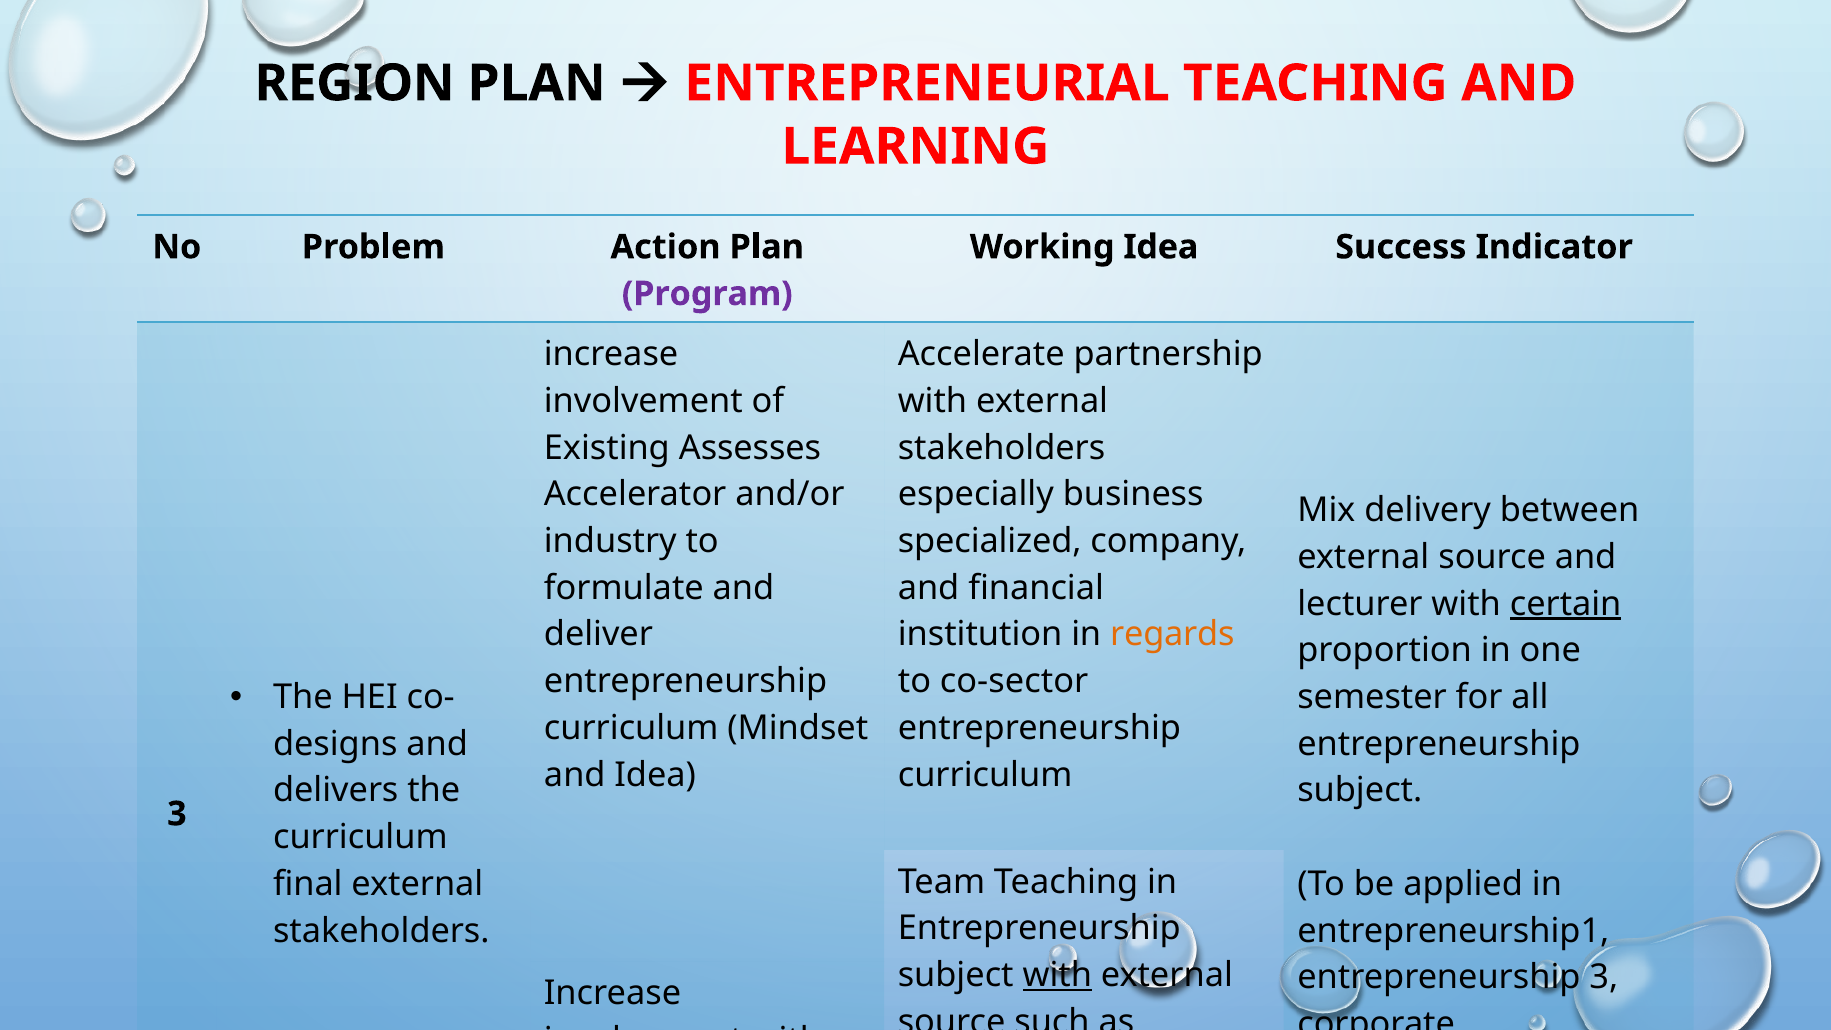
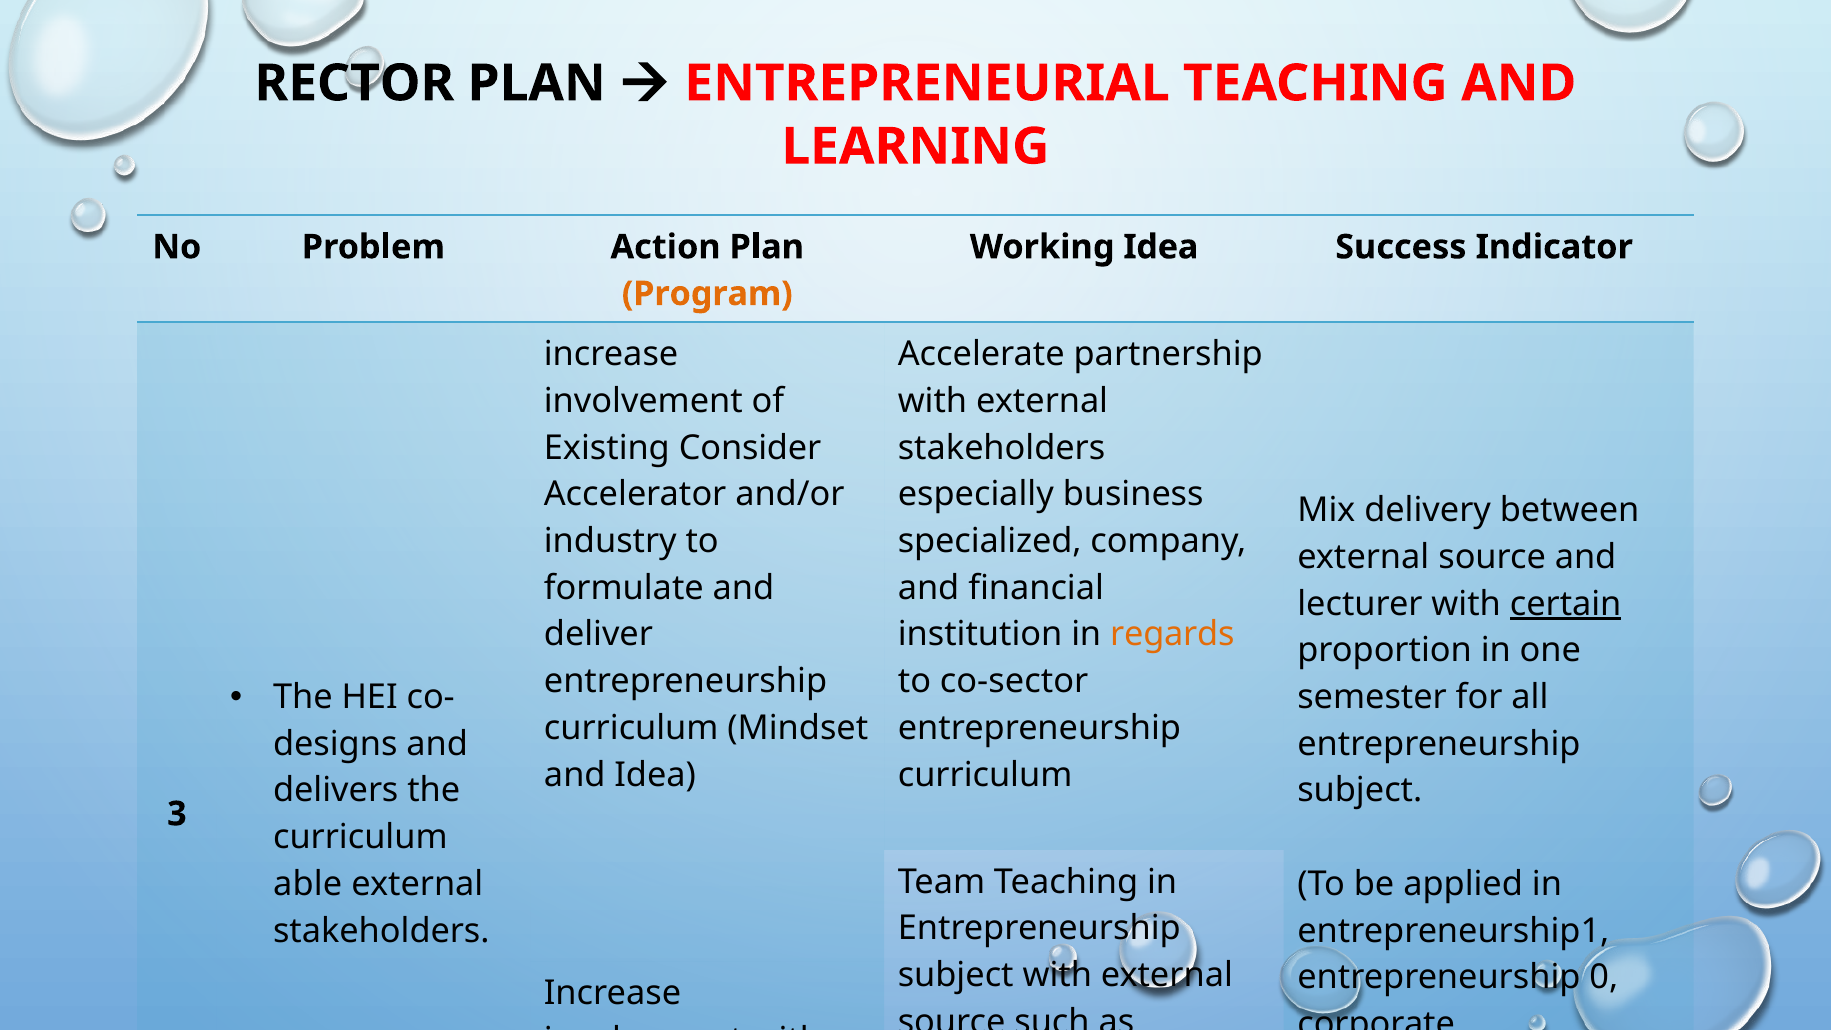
REGION: REGION -> RECTOR
Program colour: purple -> orange
Assesses: Assesses -> Consider
final at (308, 884): final -> able
with at (1057, 975) underline: present -> none
entrepreneurship 3: 3 -> 0
